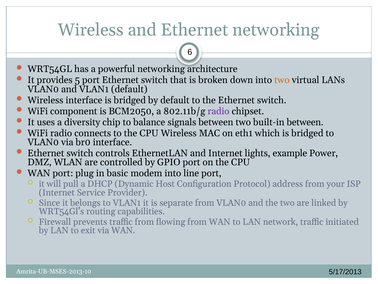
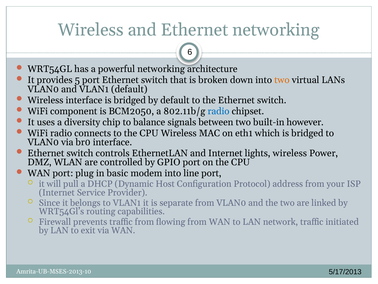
radio at (219, 111) colour: purple -> blue
built-in between: between -> however
lights example: example -> wireless
